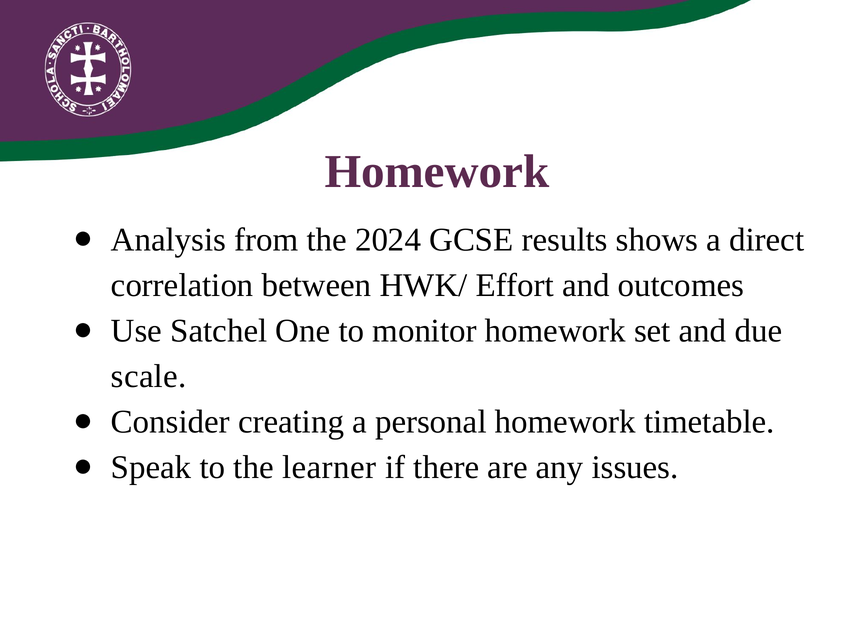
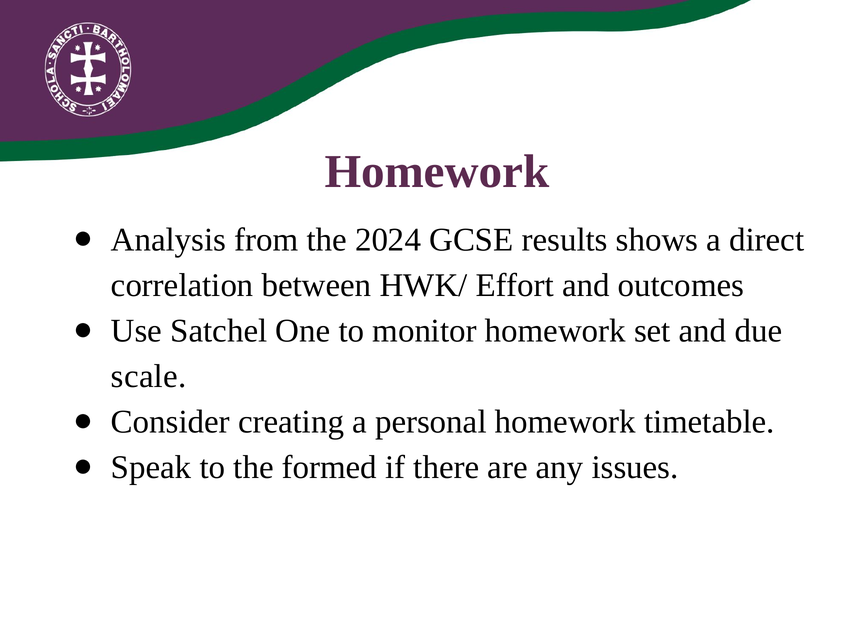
learner: learner -> formed
